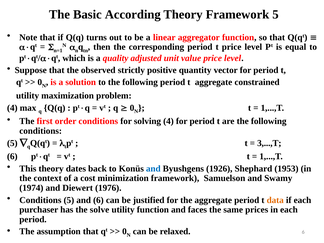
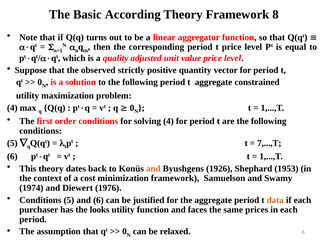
Framework 5: 5 -> 8
3,...,T: 3,...,T -> 7,...,T
and at (153, 169) colour: blue -> orange
solve: solve -> looks
